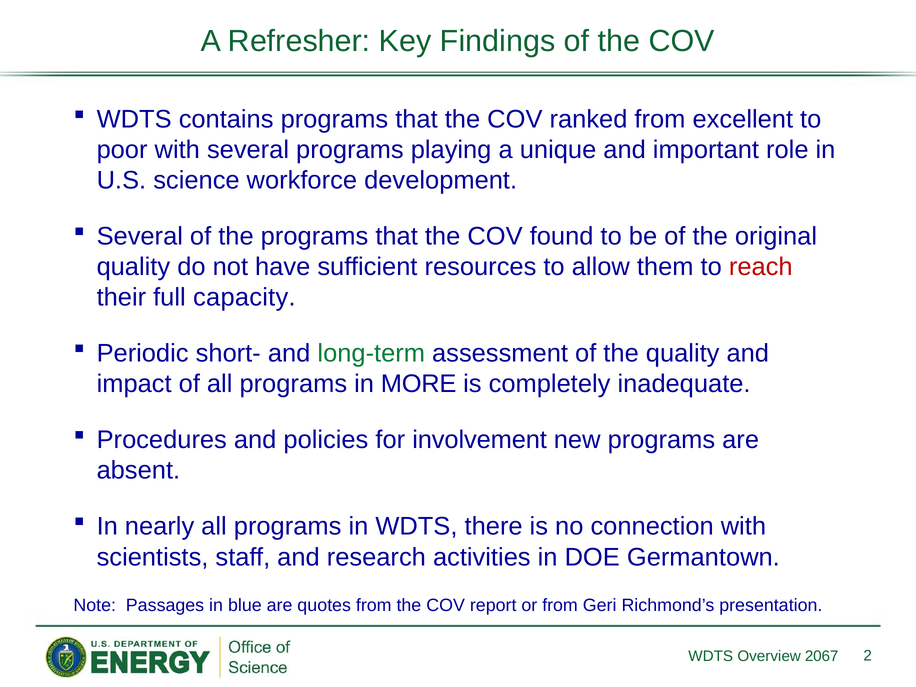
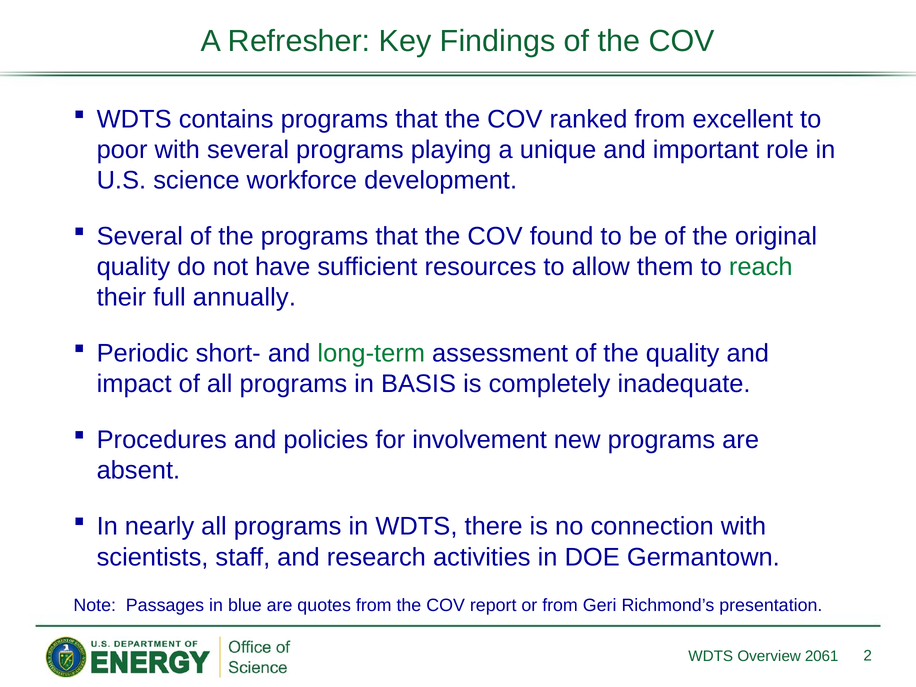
reach colour: red -> green
capacity: capacity -> annually
MORE: MORE -> BASIS
2067: 2067 -> 2061
